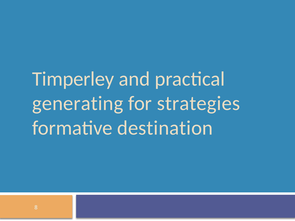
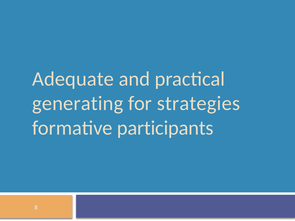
Timperley: Timperley -> Adequate
destination: destination -> participants
